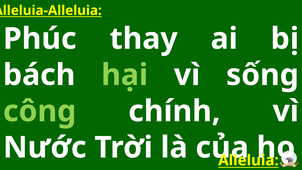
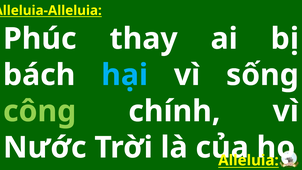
hại colour: light green -> light blue
